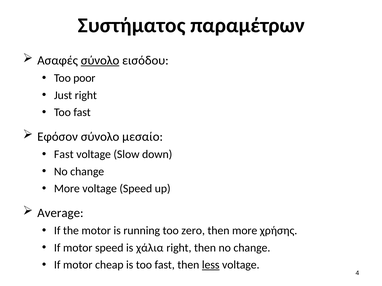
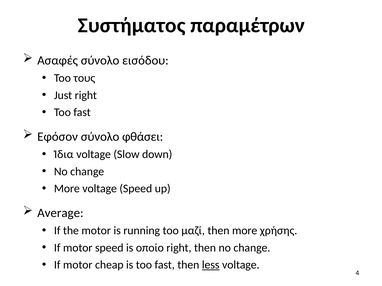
σύνολο at (100, 60) underline: present -> none
poor: poor -> τους
μεσαίο: μεσαίο -> φθάσει
Fast at (64, 155): Fast -> Ίδια
zero: zero -> μαζί
χάλια: χάλια -> οποίο
